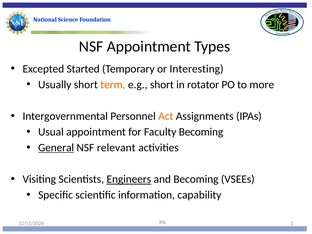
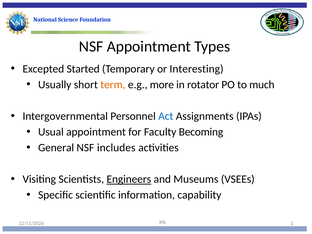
e.g short: short -> more
more: more -> much
Act colour: orange -> blue
General underline: present -> none
relevant: relevant -> includes
and Becoming: Becoming -> Museums
